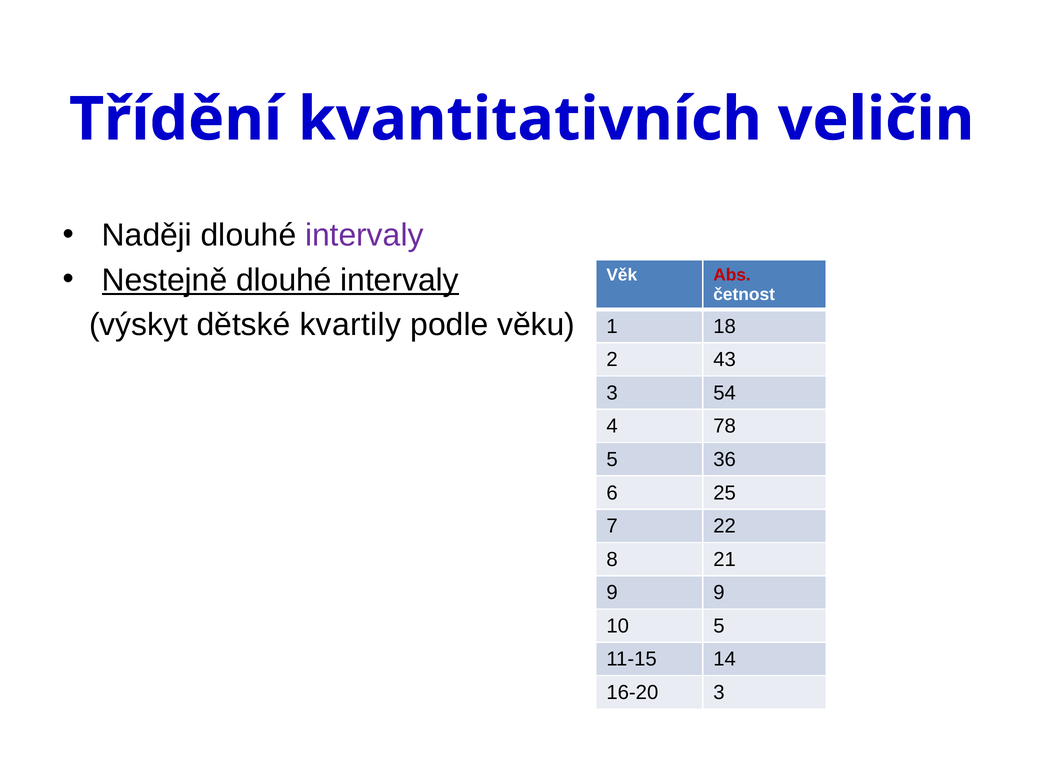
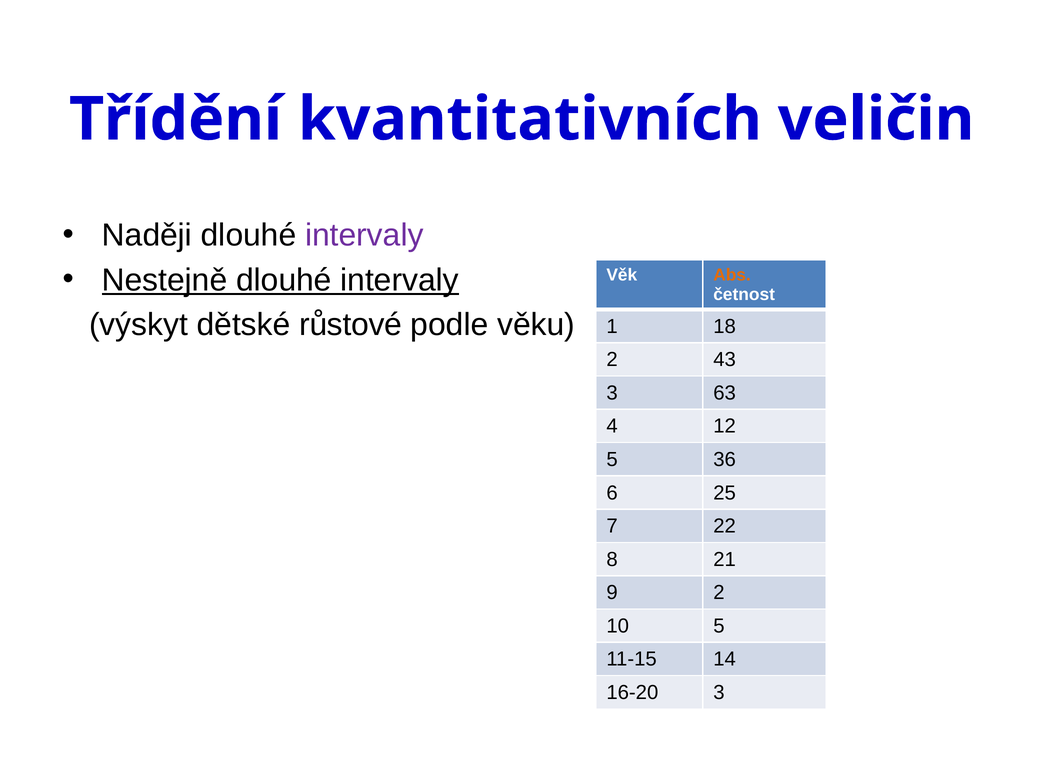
Abs colour: red -> orange
kvartily: kvartily -> růstové
54: 54 -> 63
78: 78 -> 12
9 9: 9 -> 2
